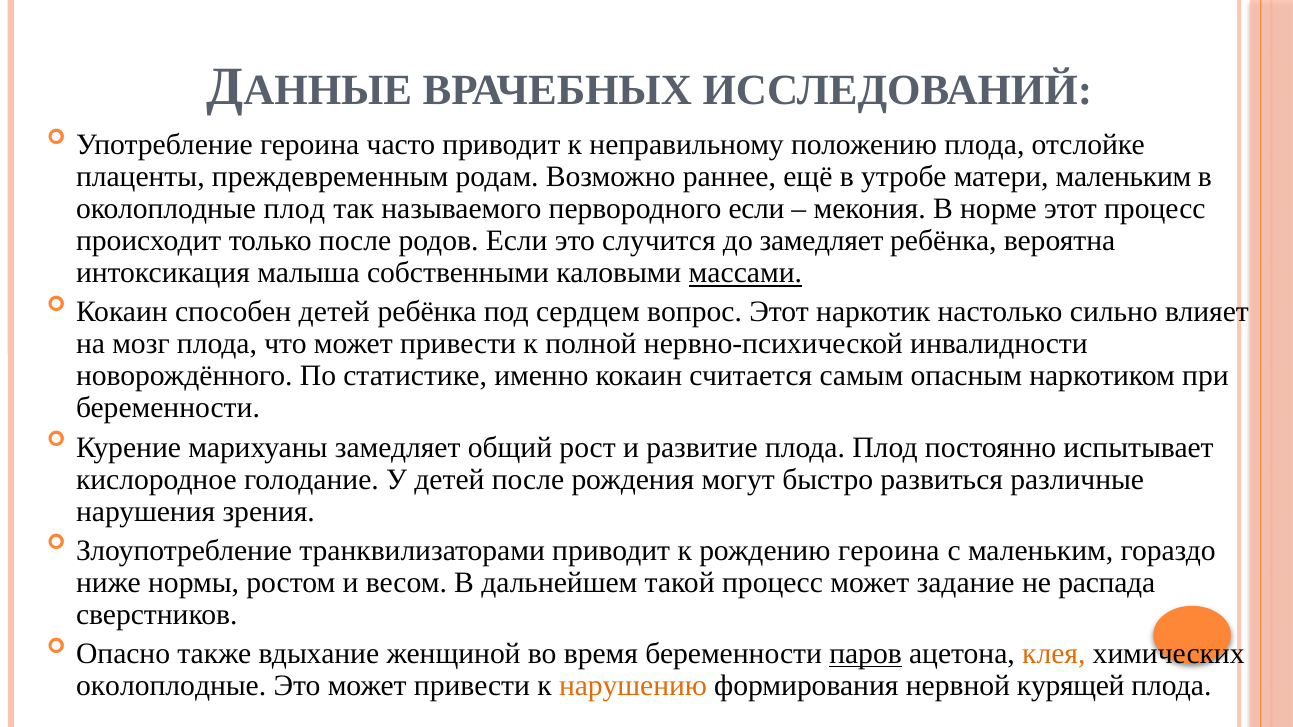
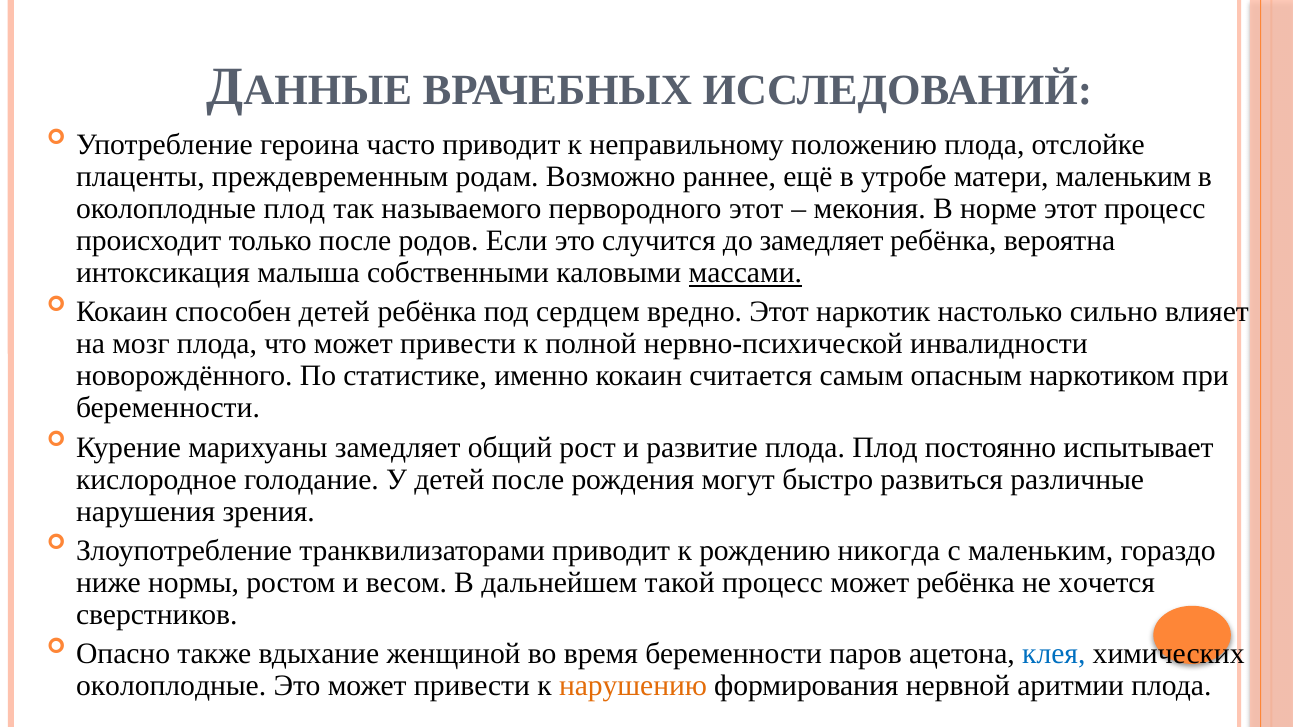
первородного если: если -> этот
вопрос: вопрос -> вредно
рождению героина: героина -> никогда
может задание: задание -> ребёнка
распада: распада -> хочется
паров underline: present -> none
клея colour: orange -> blue
курящей: курящей -> аритмии
